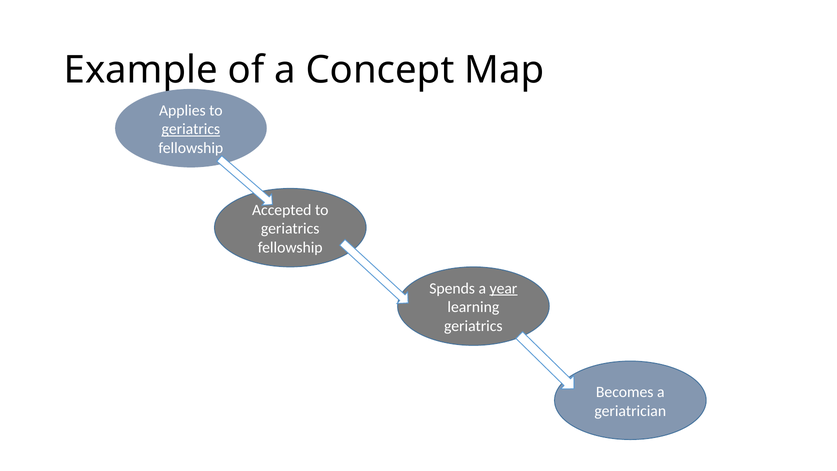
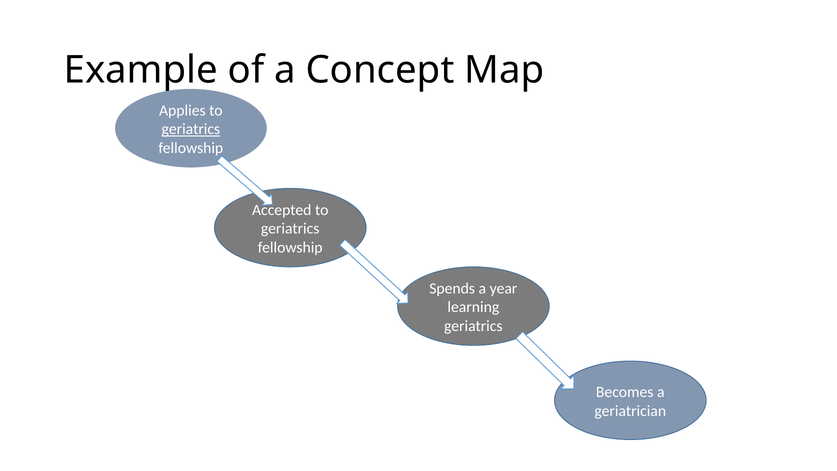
year underline: present -> none
